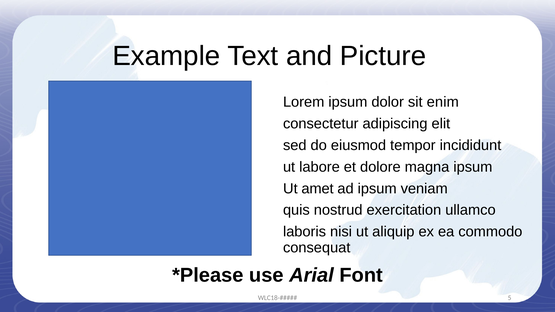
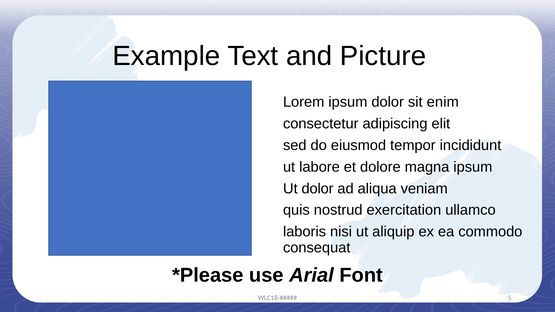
Ut amet: amet -> dolor
ad ipsum: ipsum -> aliqua
